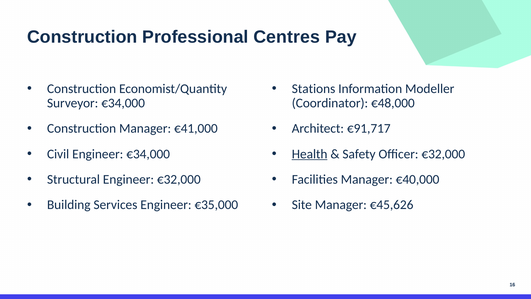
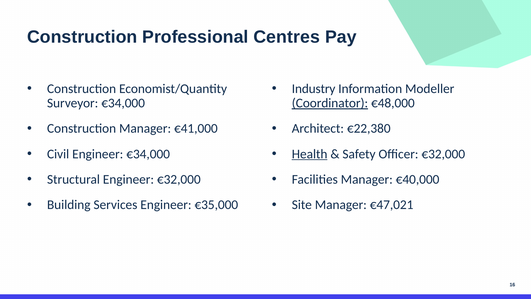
Stations: Stations -> Industry
Coordinator underline: none -> present
€91,717: €91,717 -> €22,380
€45,626: €45,626 -> €47,021
